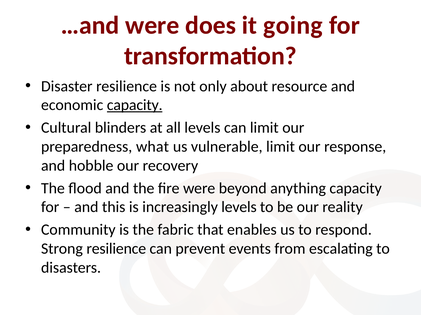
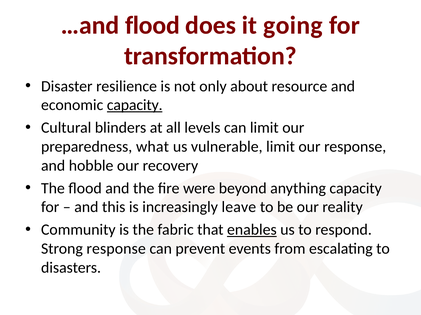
…and were: were -> flood
increasingly levels: levels -> leave
enables underline: none -> present
Strong resilience: resilience -> response
